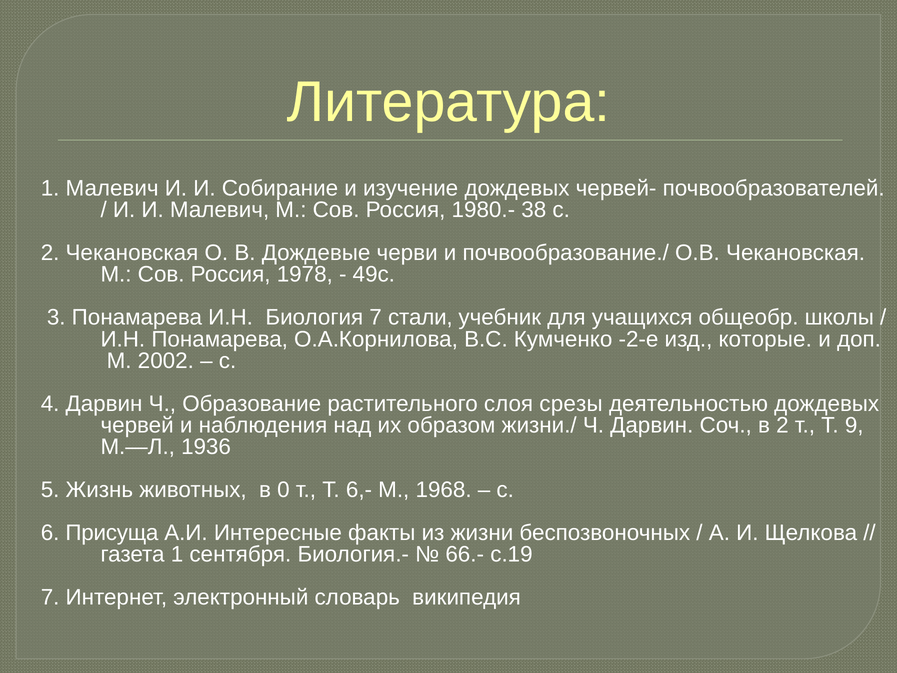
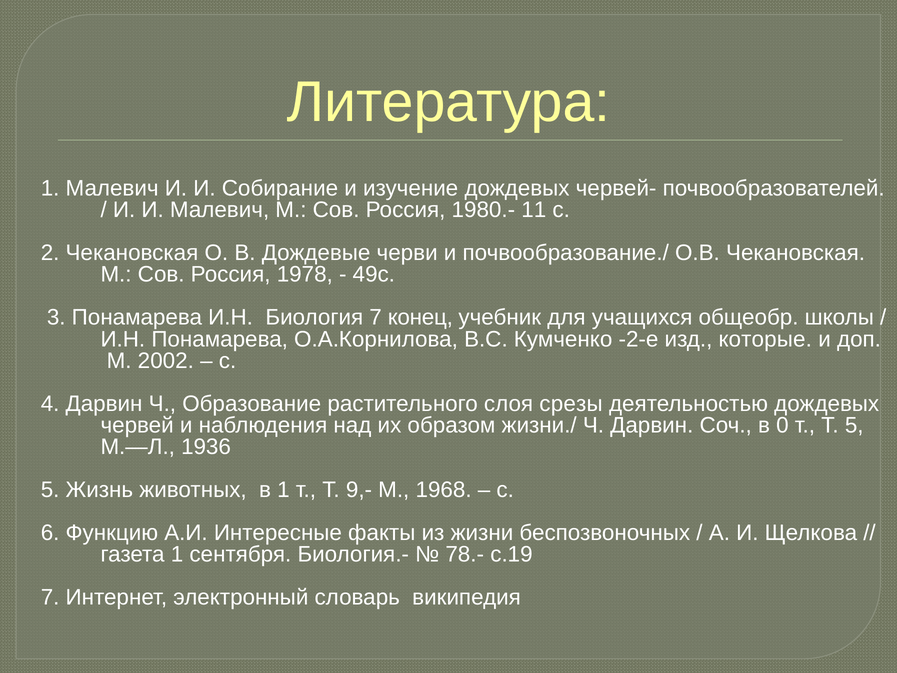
38: 38 -> 11
стали: стали -> конец
в 2: 2 -> 0
Т 9: 9 -> 5
в 0: 0 -> 1
6,-: 6,- -> 9,-
Присуща: Присуща -> Функцию
66.-: 66.- -> 78.-
